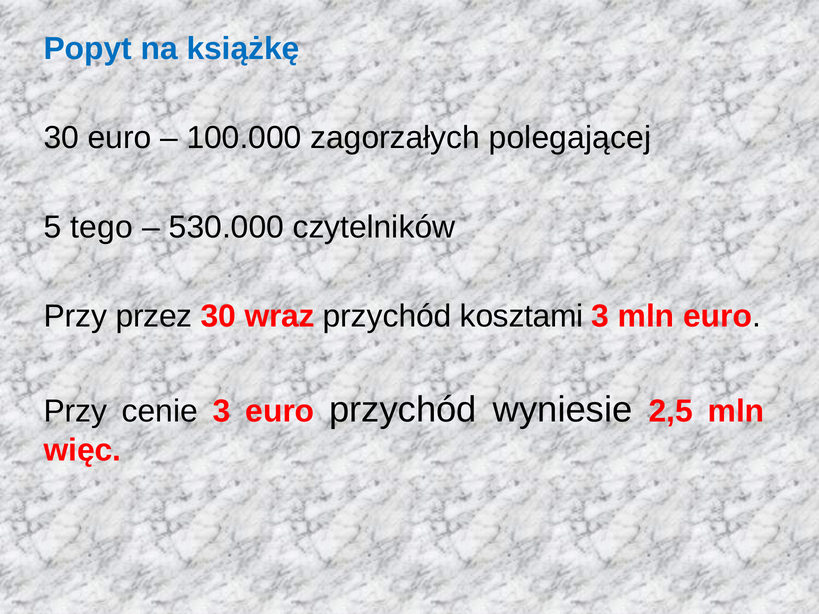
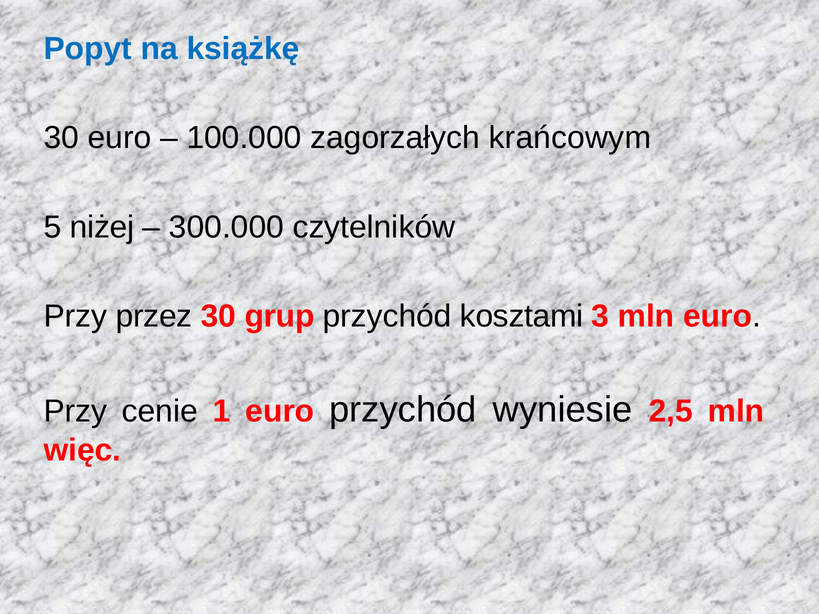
polegającej: polegającej -> krańcowym
tego: tego -> niżej
530.000: 530.000 -> 300.000
wraz: wraz -> grup
cenie 3: 3 -> 1
